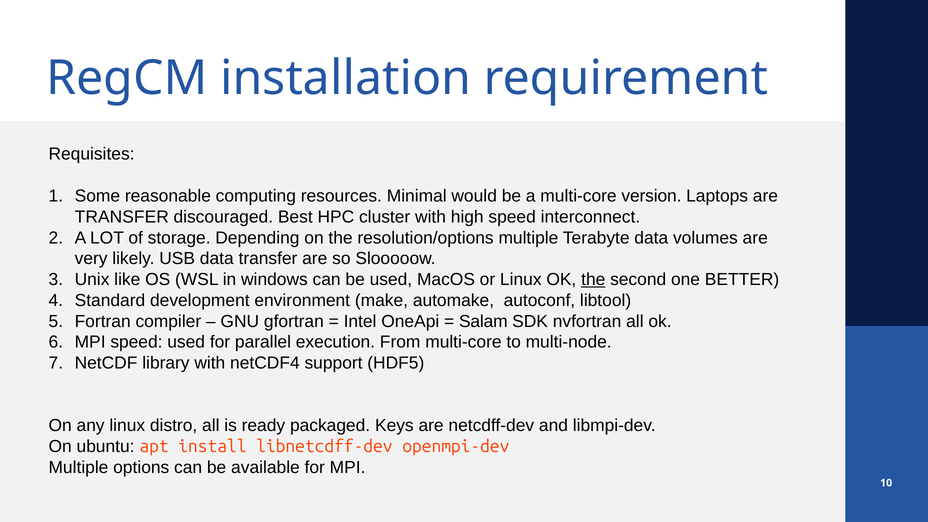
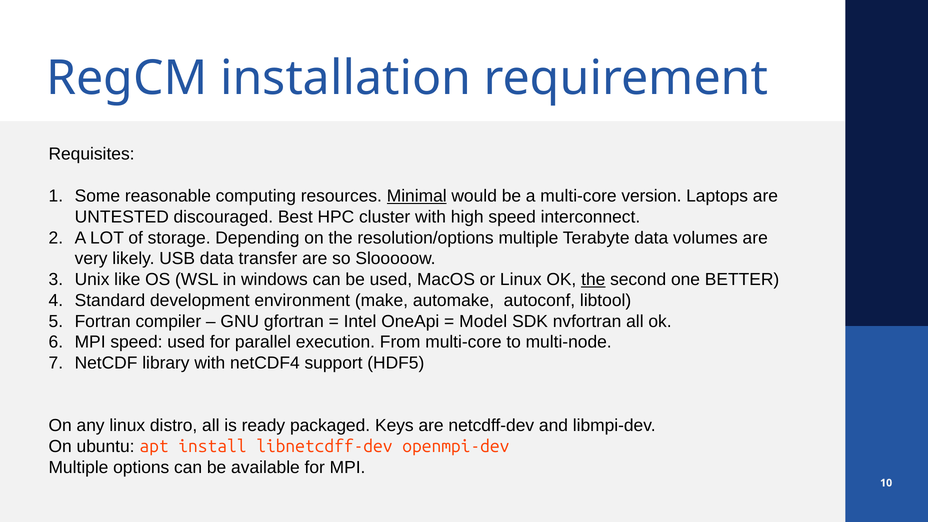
Minimal underline: none -> present
TRANSFER at (122, 217): TRANSFER -> UNTESTED
Salam: Salam -> Model
